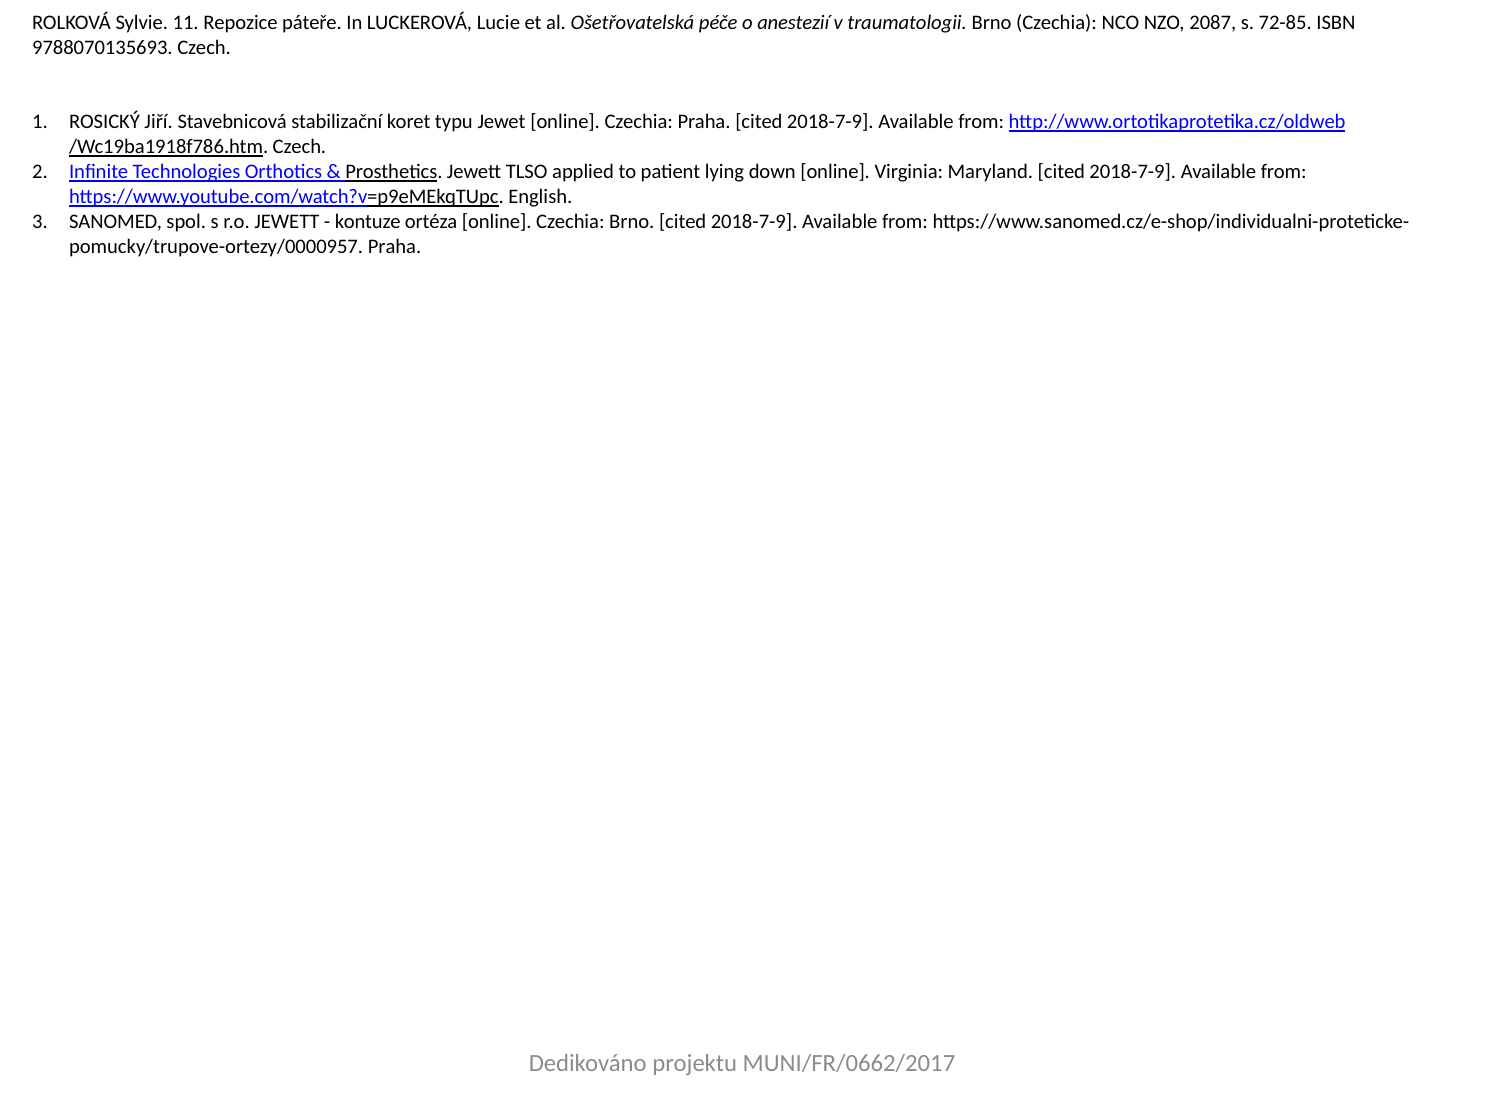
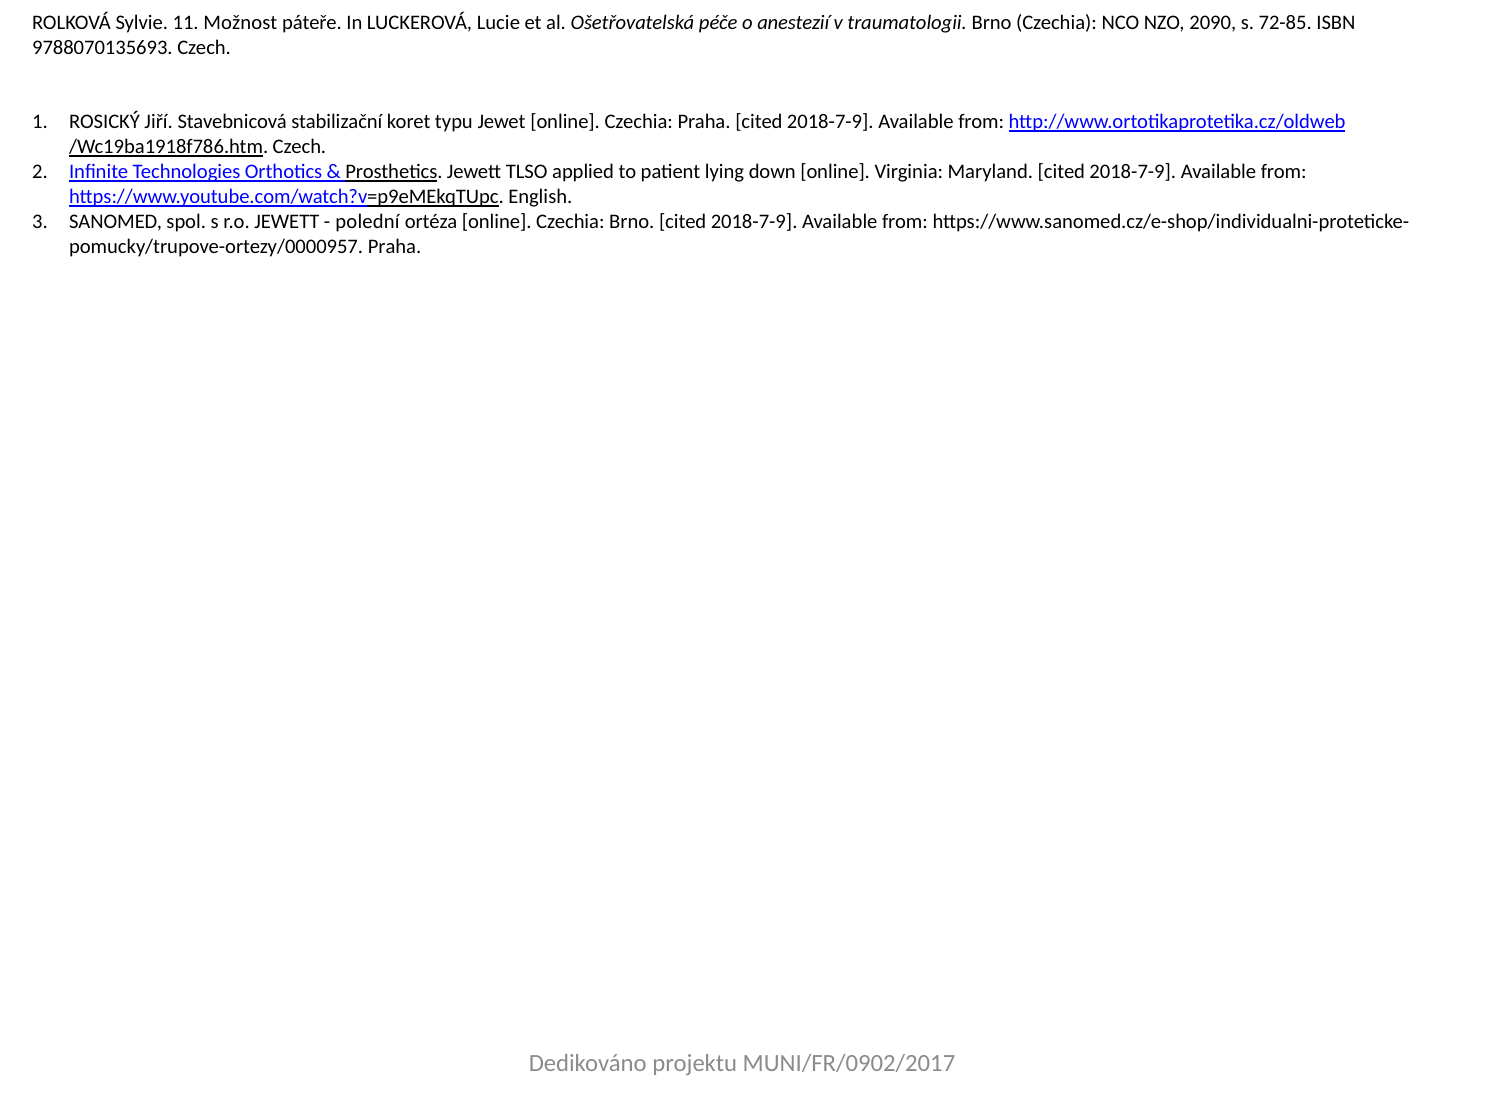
Repozice: Repozice -> Možnost
2087: 2087 -> 2090
kontuze: kontuze -> polední
MUNI/FR/0662/2017: MUNI/FR/0662/2017 -> MUNI/FR/0902/2017
